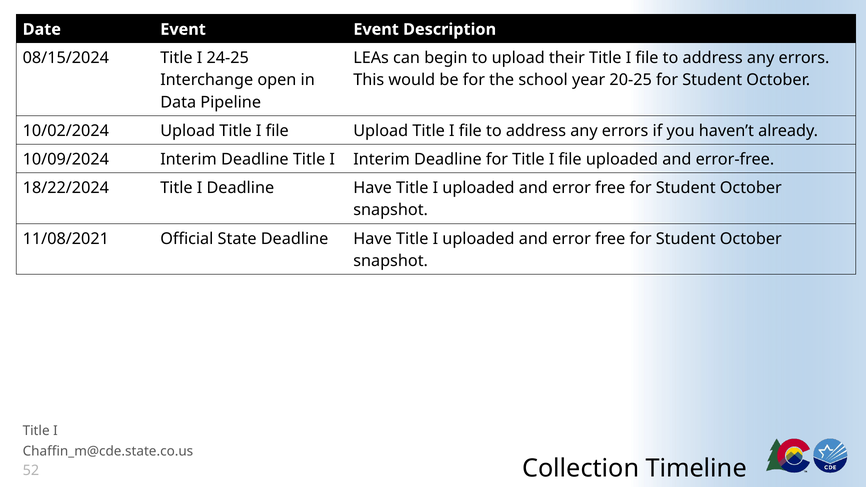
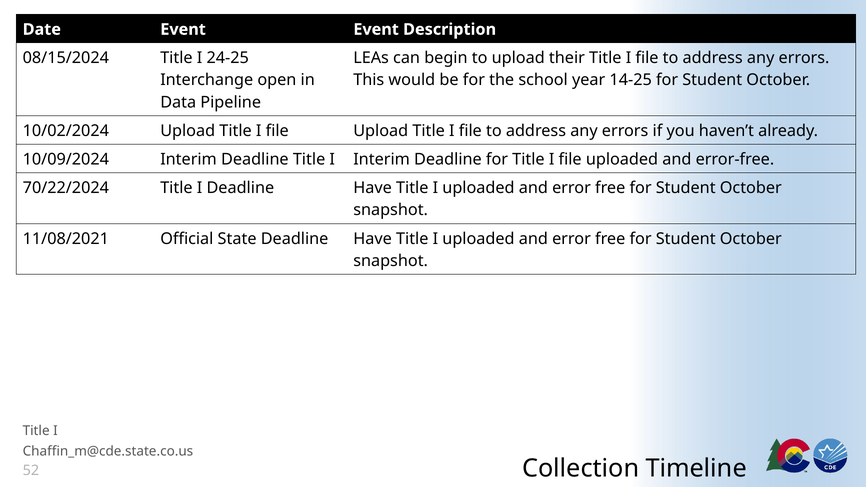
20-25: 20-25 -> 14-25
18/22/2024: 18/22/2024 -> 70/22/2024
